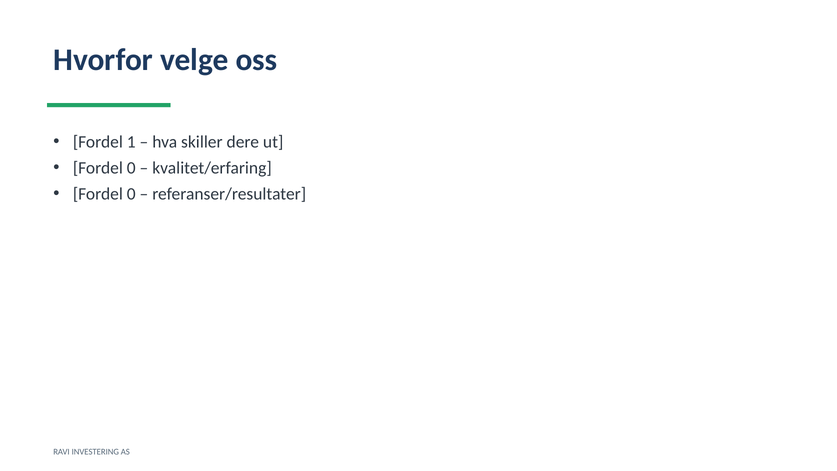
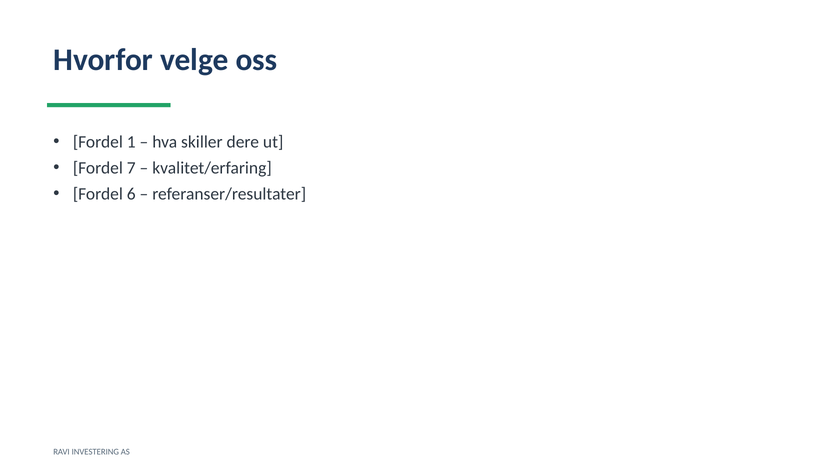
0 at (131, 168): 0 -> 7
0 at (131, 194): 0 -> 6
